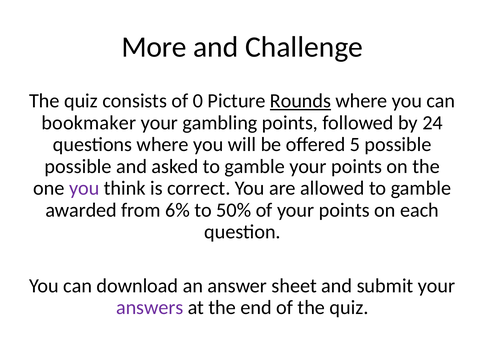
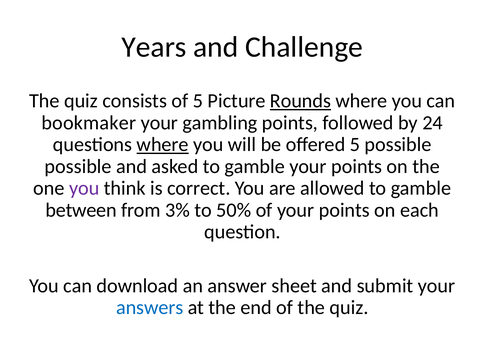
More: More -> Years
of 0: 0 -> 5
where at (163, 144) underline: none -> present
awarded: awarded -> between
6%: 6% -> 3%
answers colour: purple -> blue
